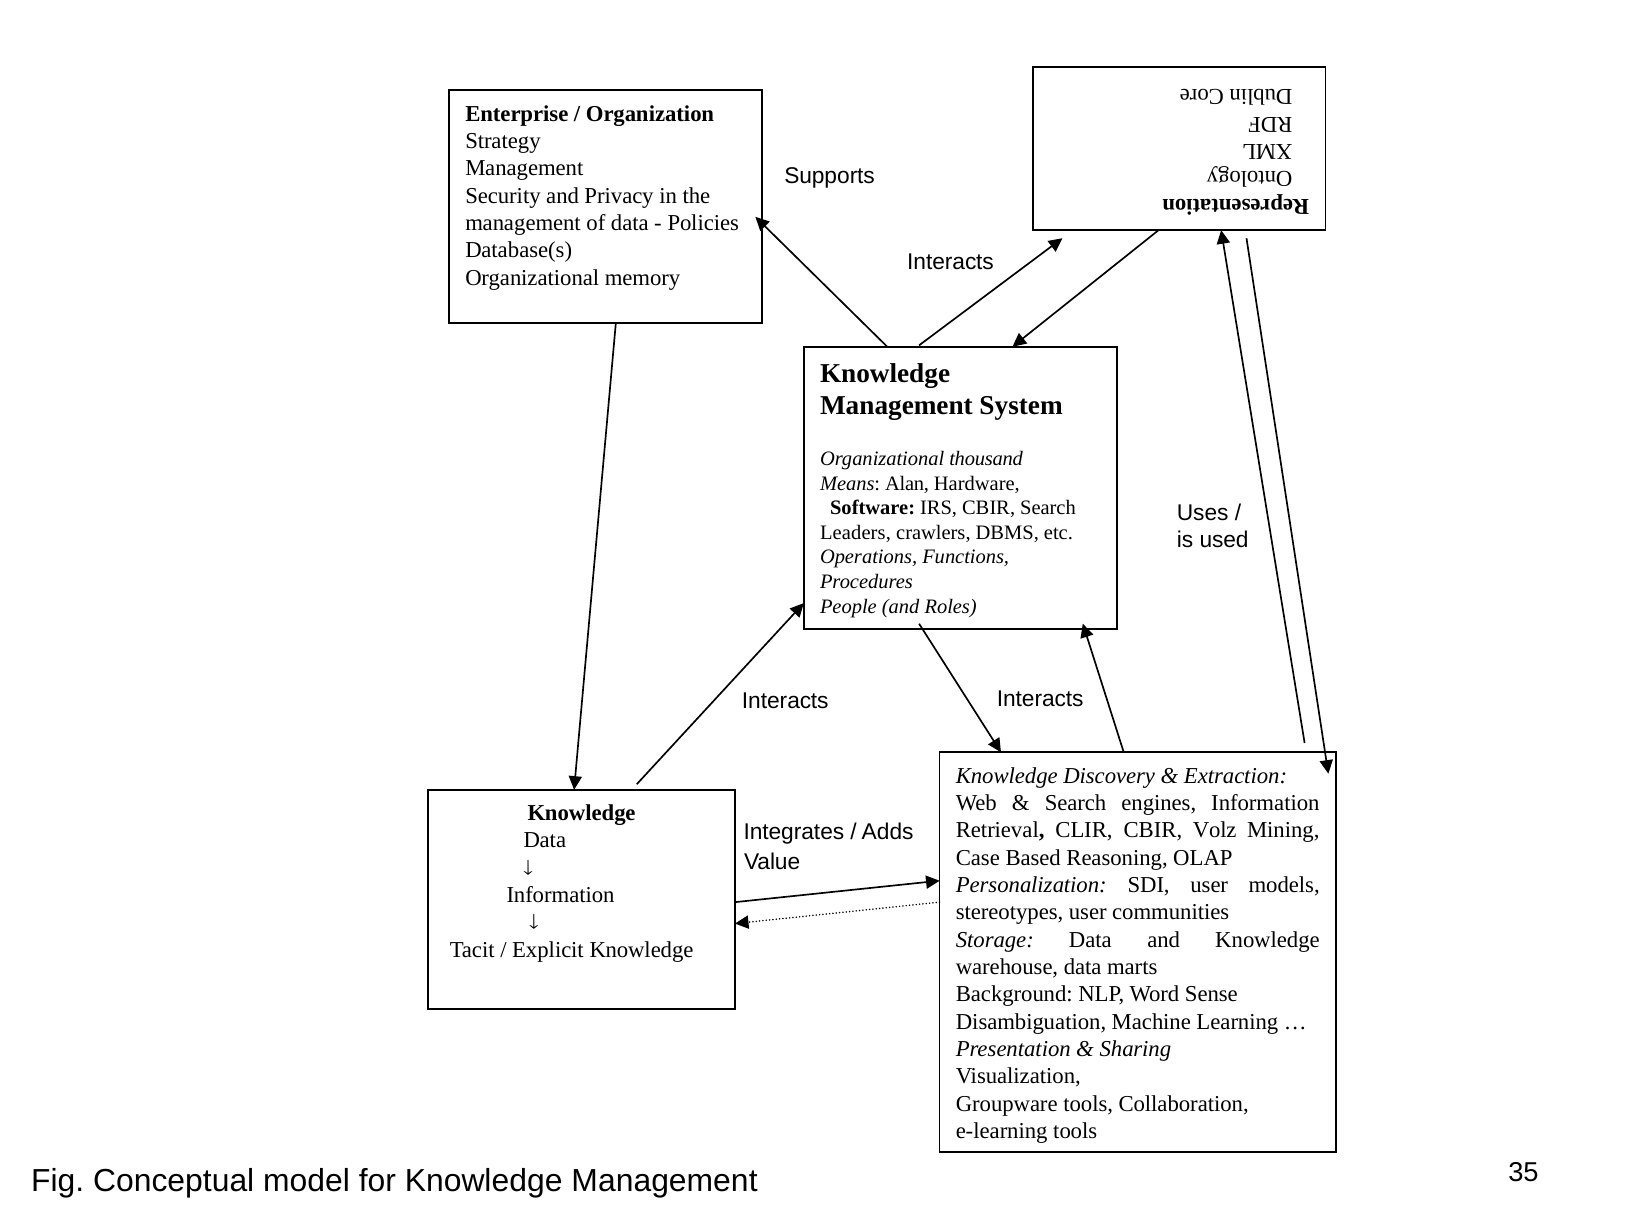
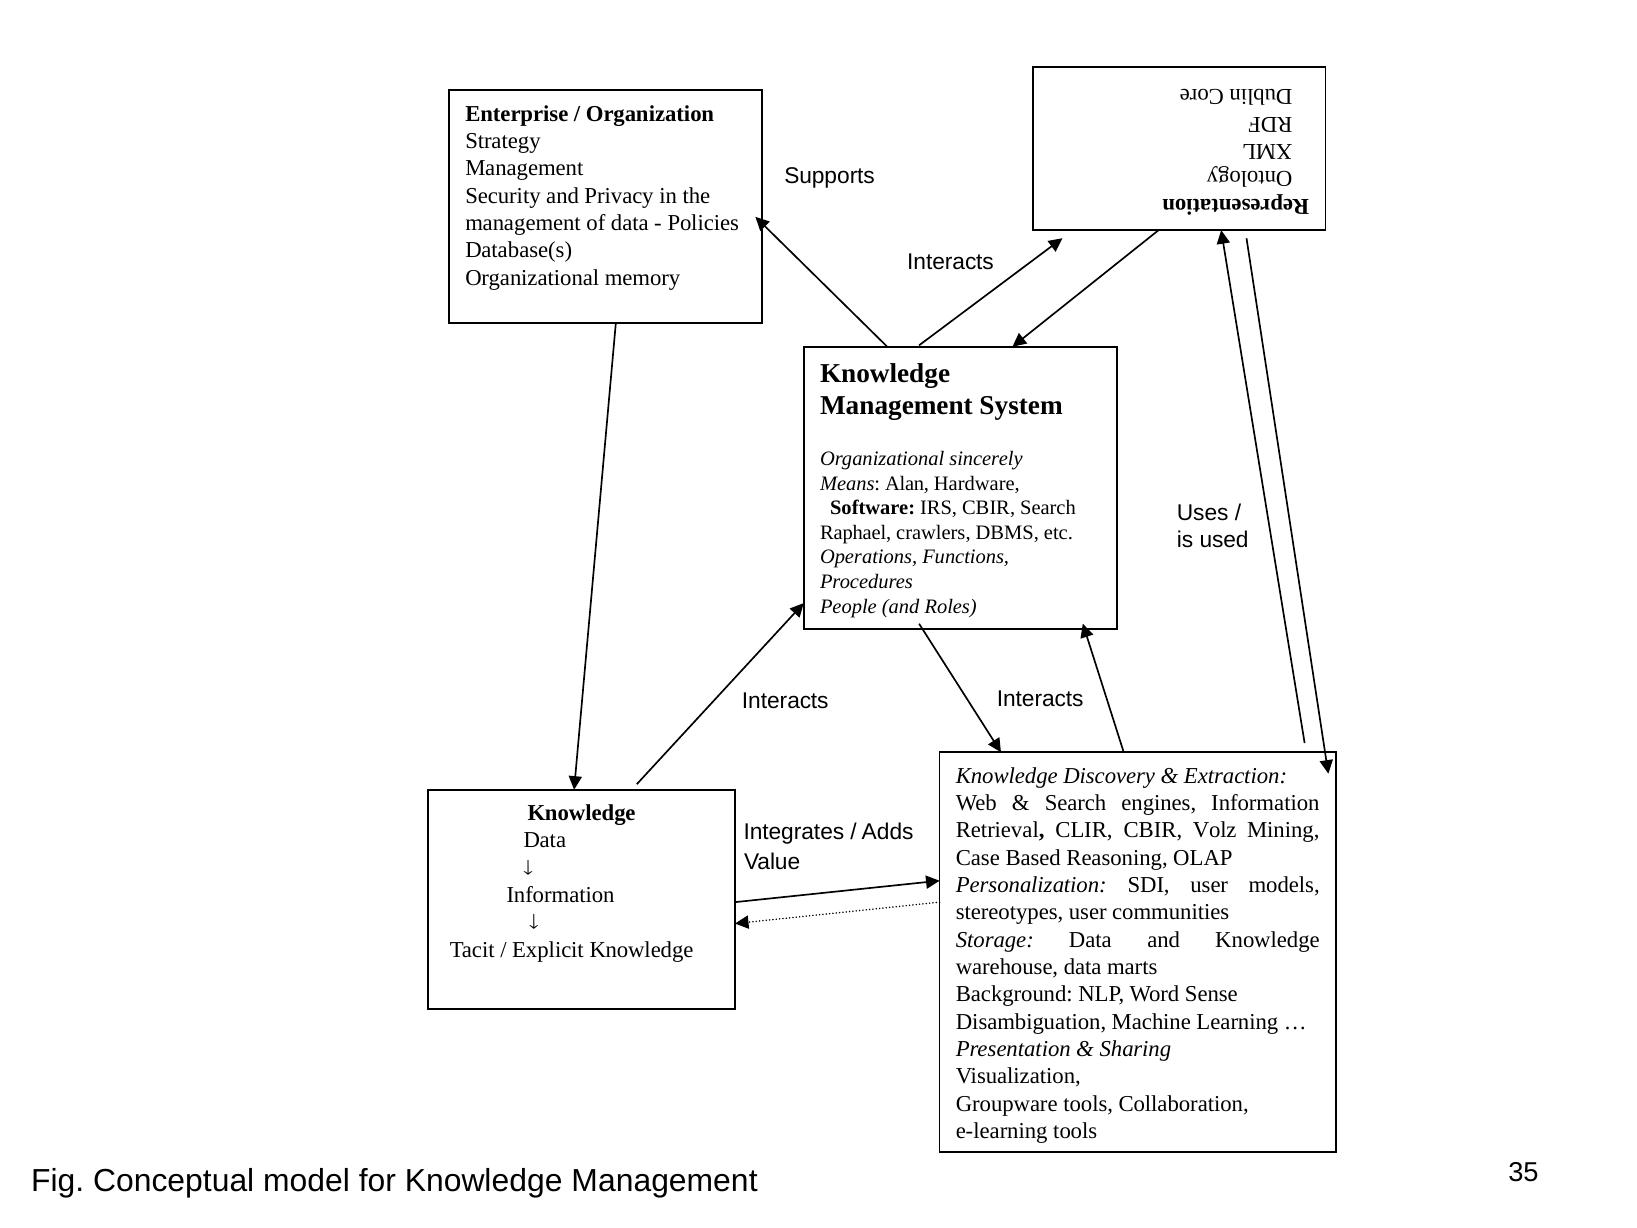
thousand: thousand -> sincerely
Leaders: Leaders -> Raphael
